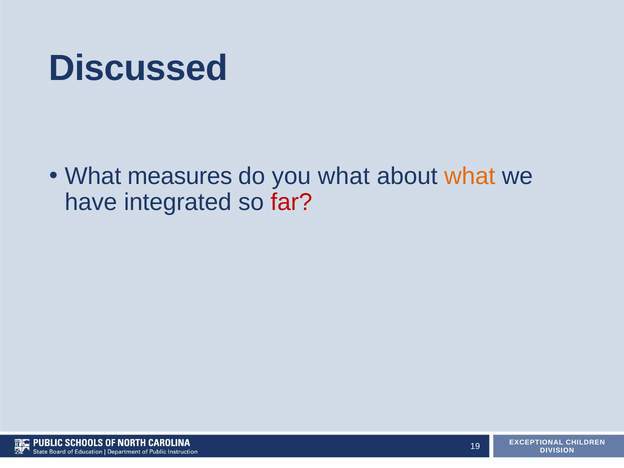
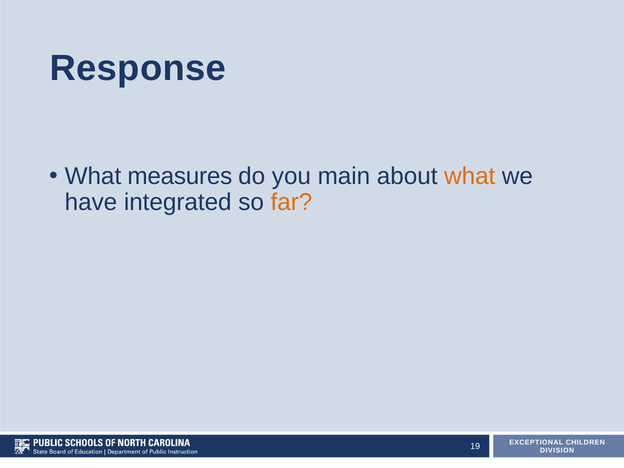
Discussed: Discussed -> Response
you what: what -> main
far colour: red -> orange
